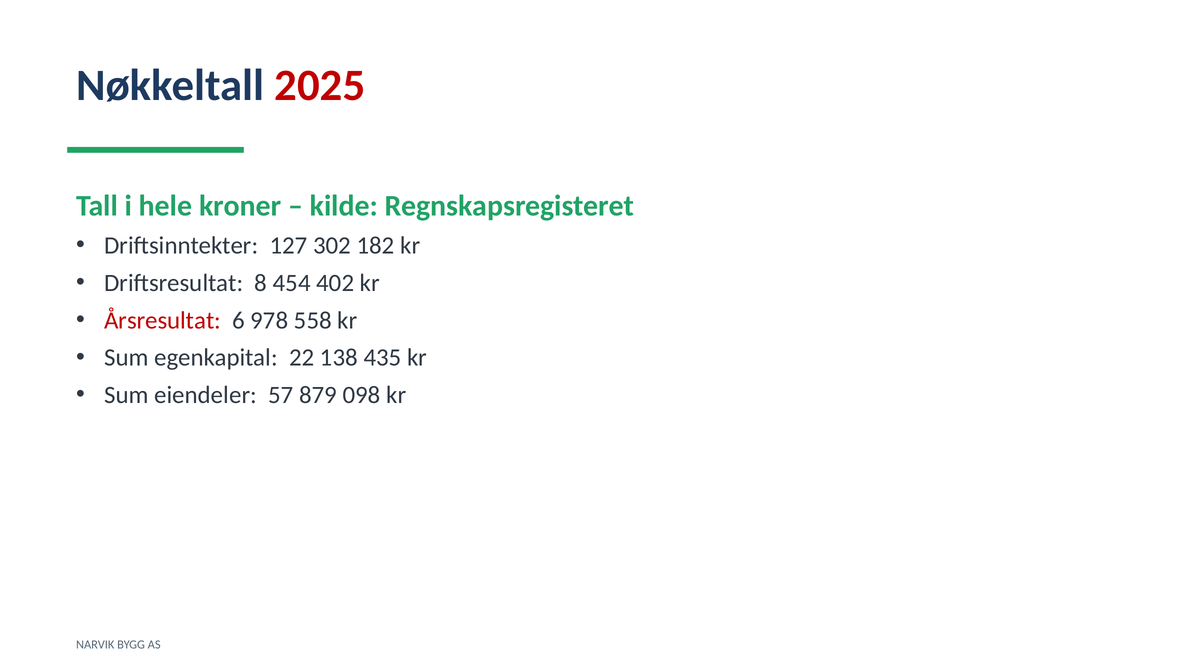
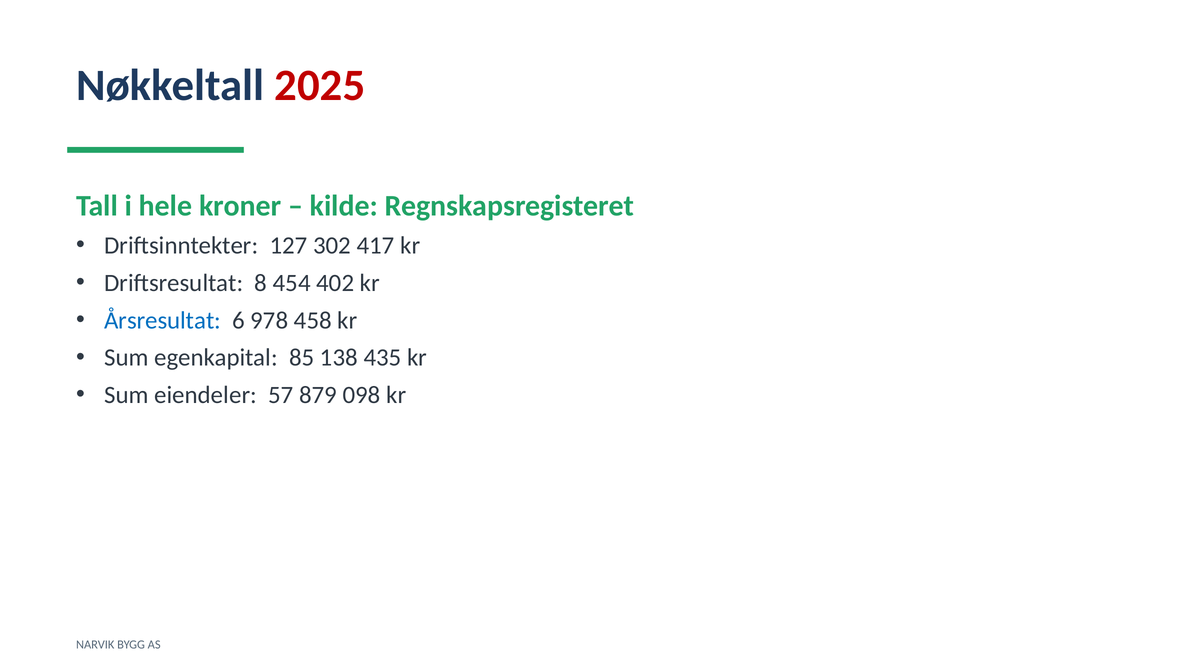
182: 182 -> 417
Årsresultat colour: red -> blue
558: 558 -> 458
22: 22 -> 85
